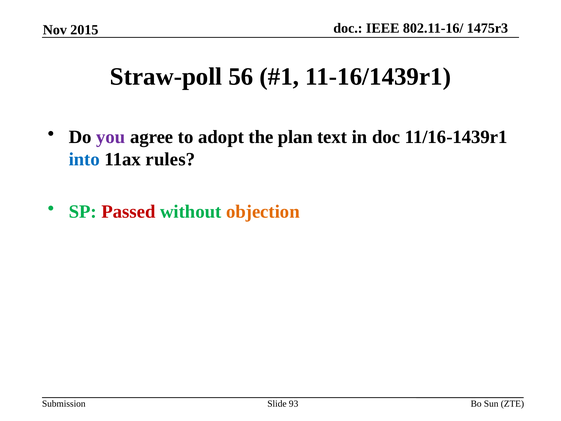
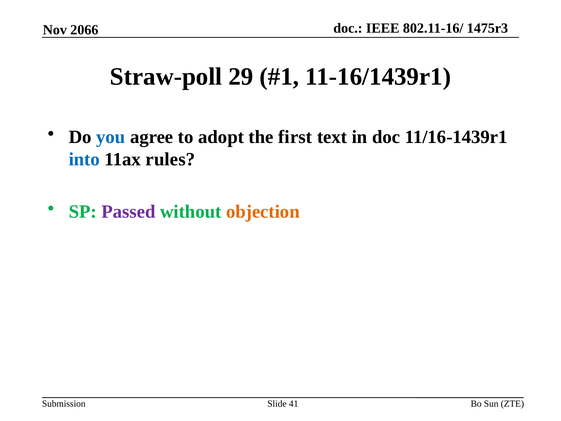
2015: 2015 -> 2066
56: 56 -> 29
you colour: purple -> blue
plan: plan -> first
Passed colour: red -> purple
93: 93 -> 41
